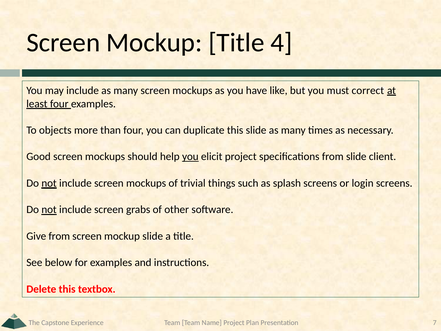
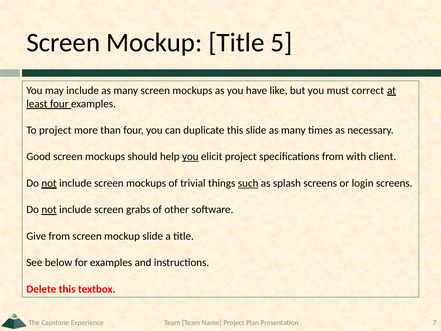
4: 4 -> 5
To objects: objects -> project
from slide: slide -> with
such underline: none -> present
